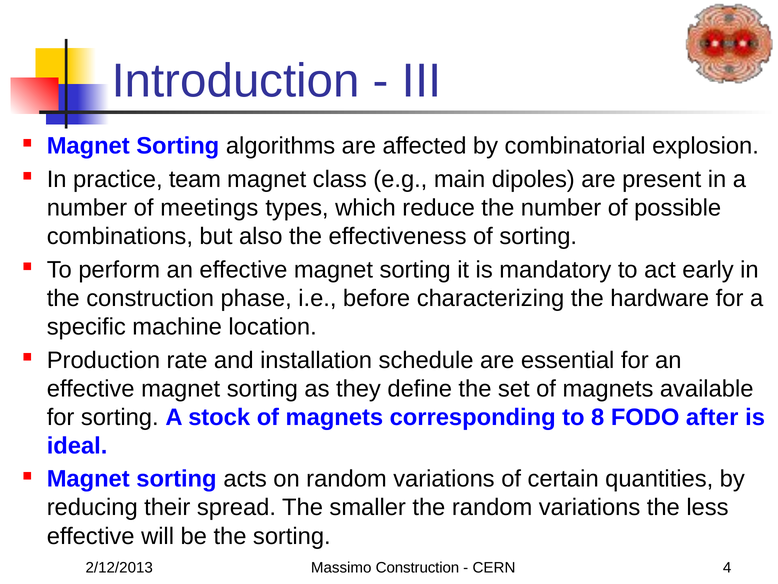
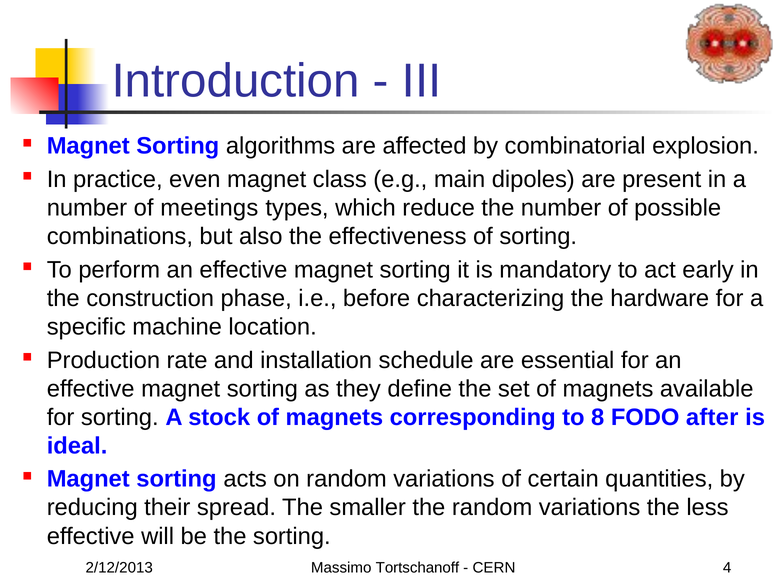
team: team -> even
Massimo Construction: Construction -> Tortschanoff
